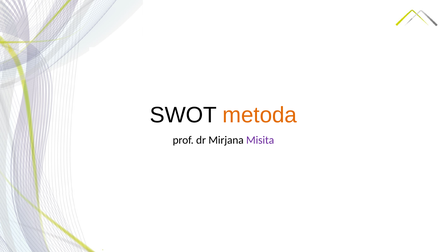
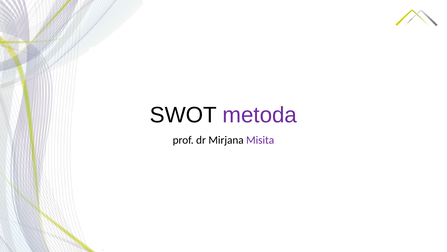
metoda colour: orange -> purple
